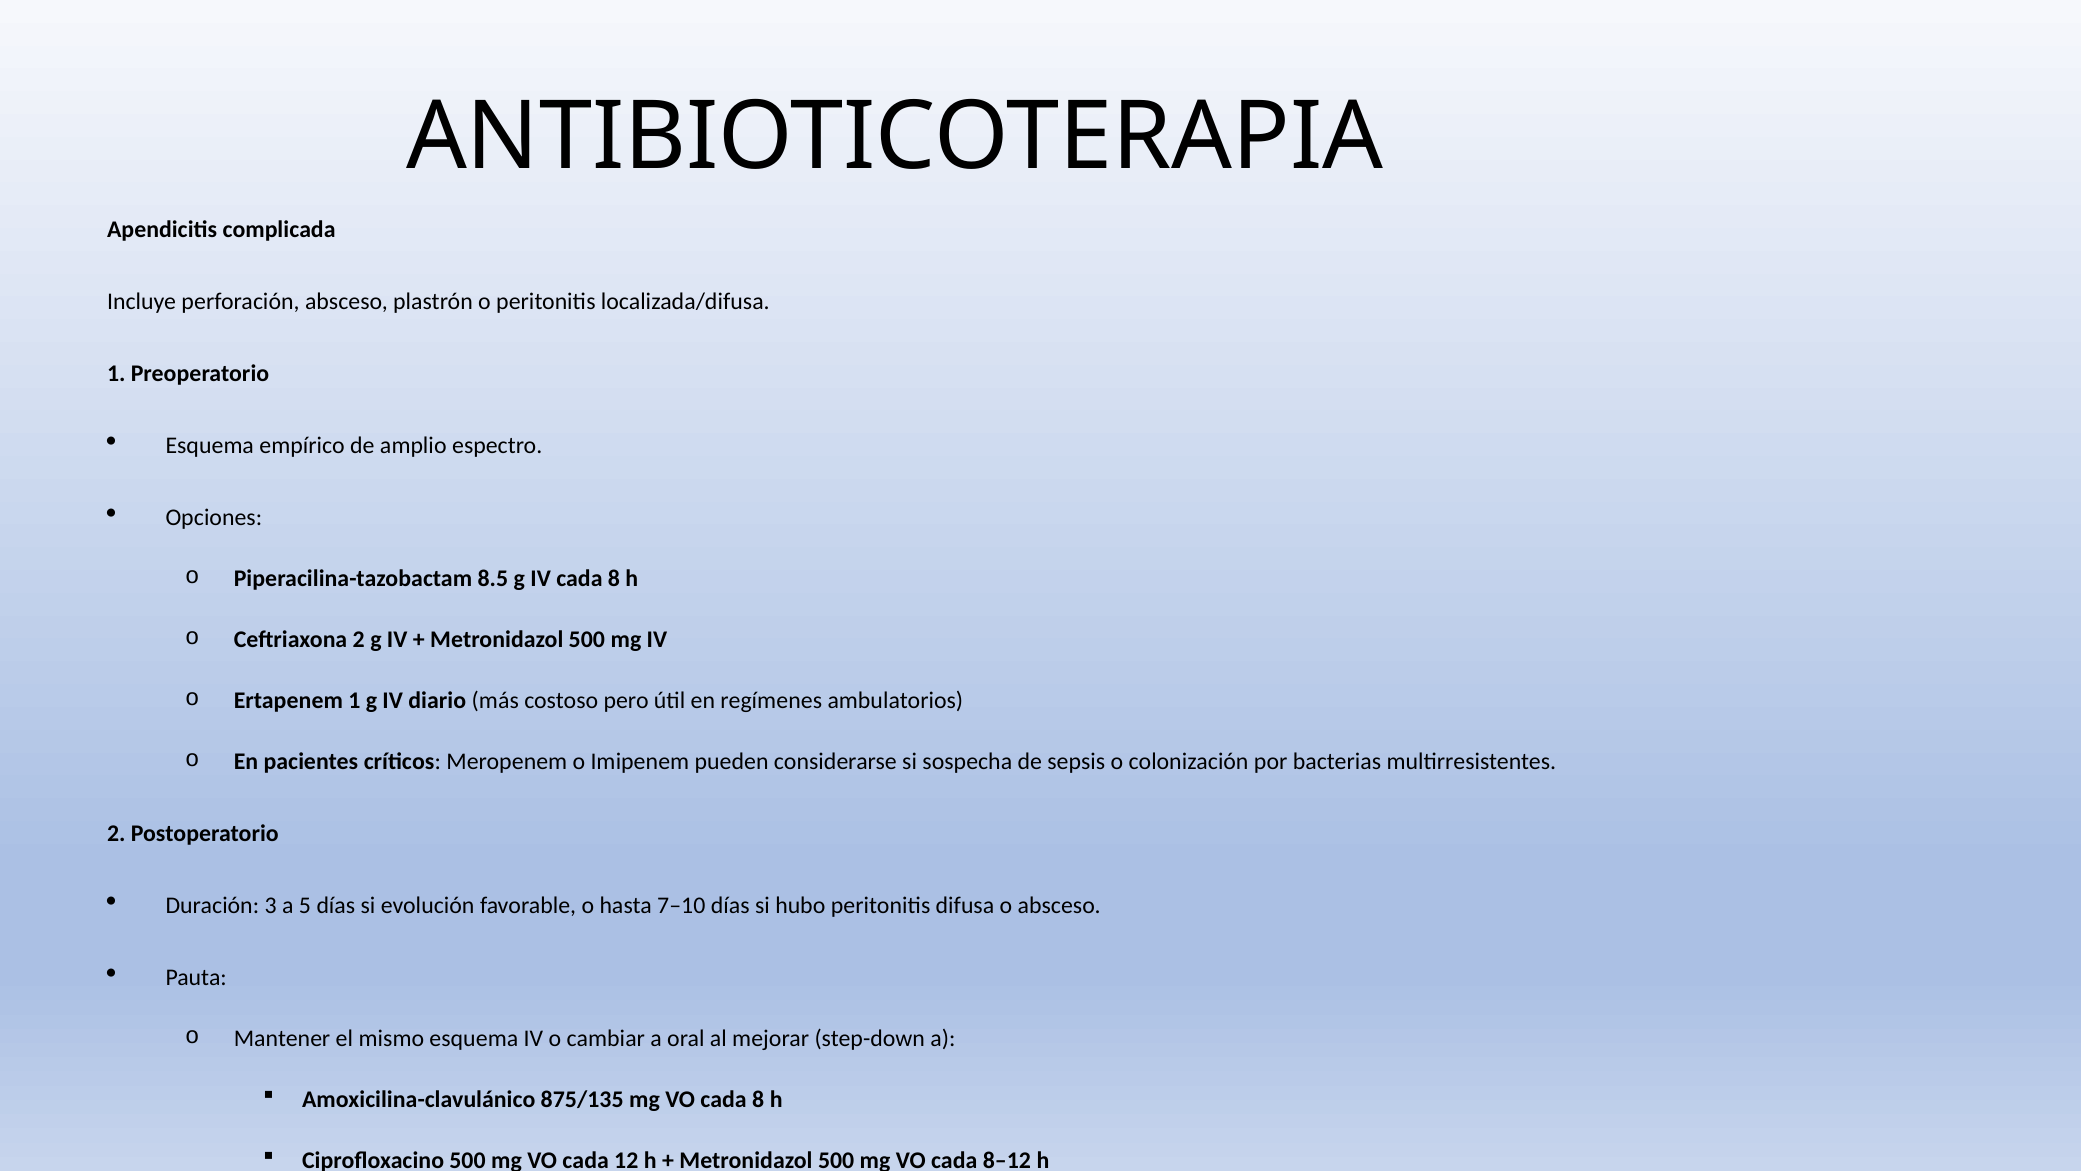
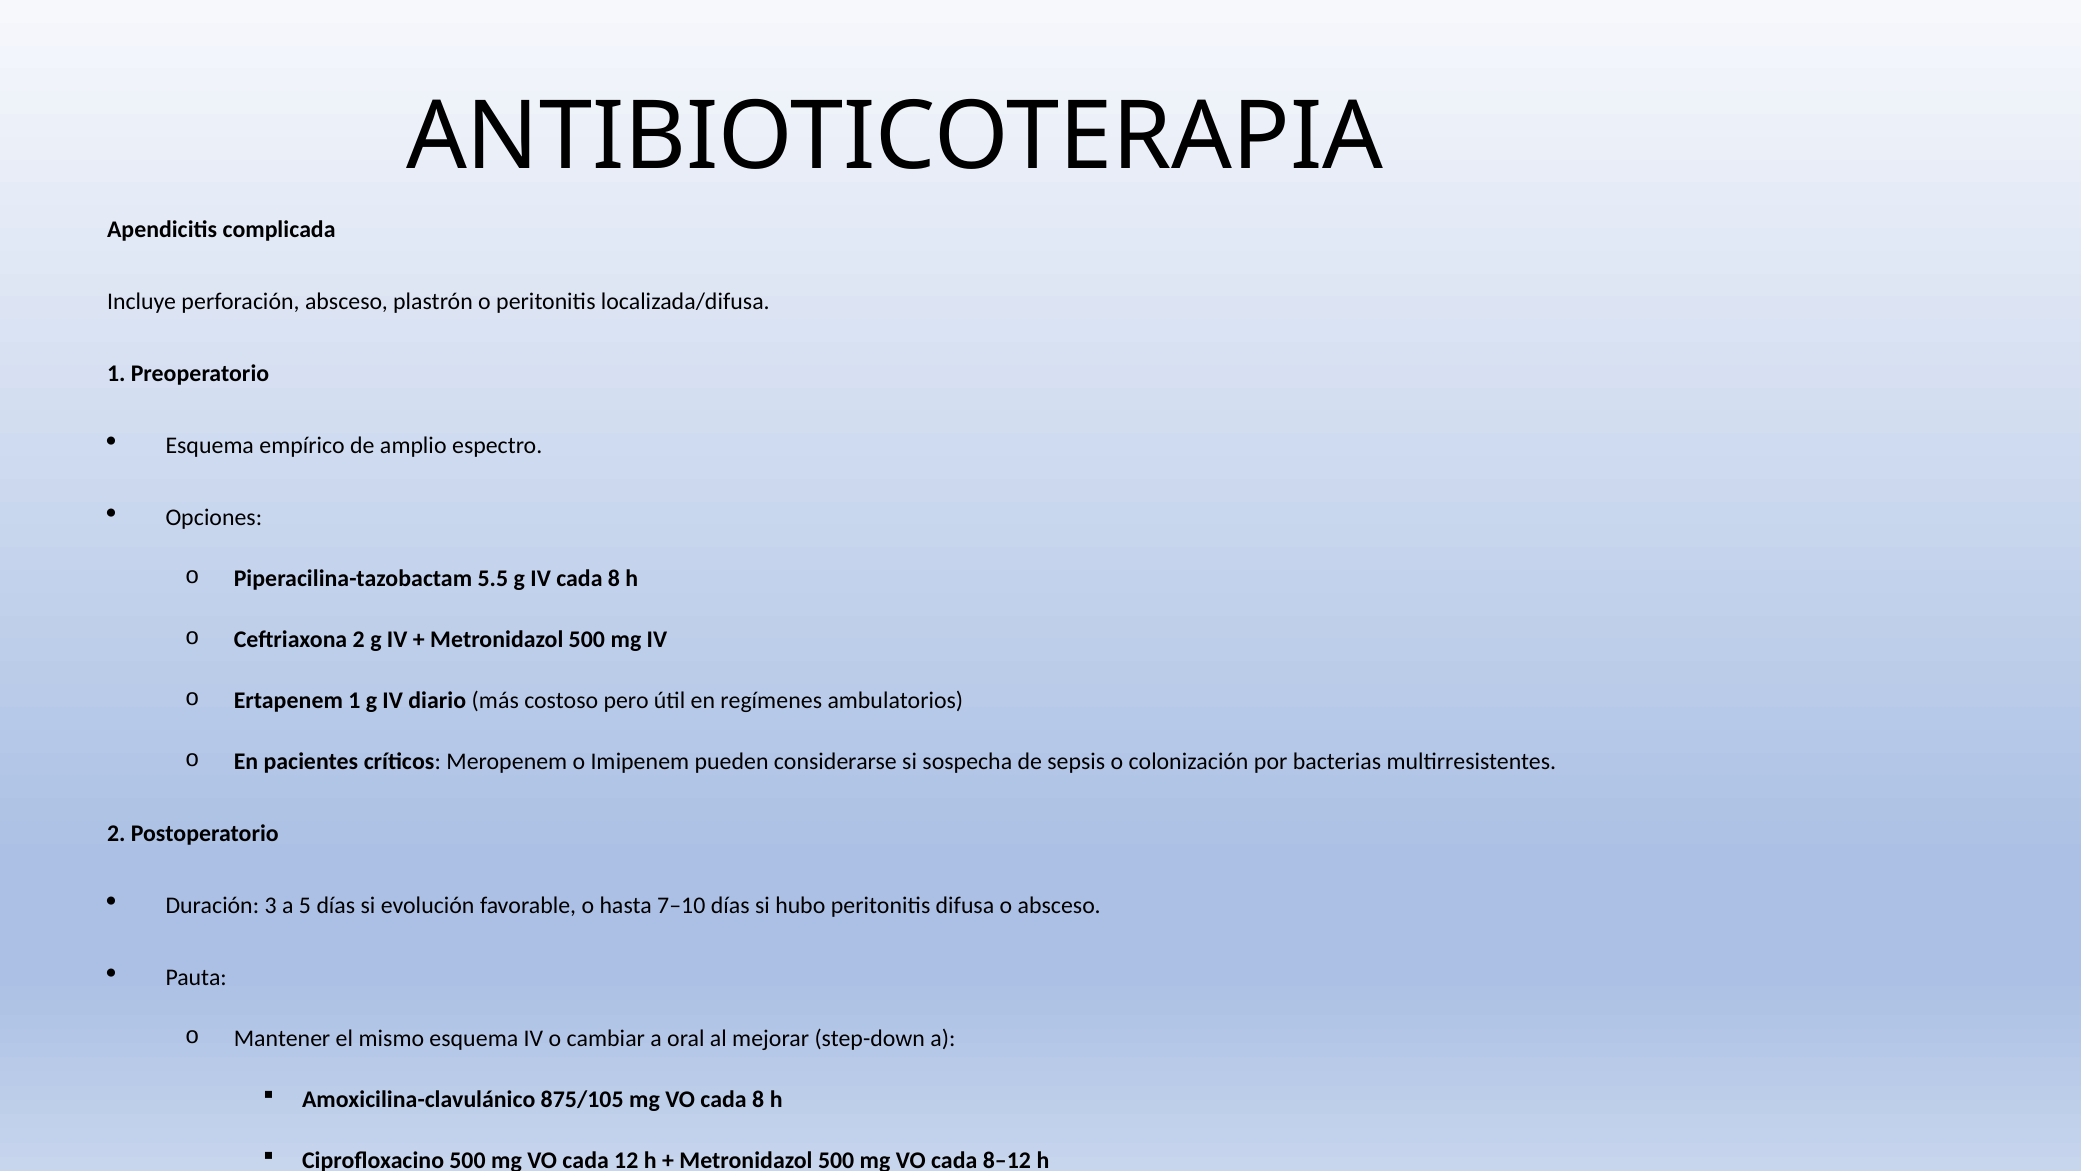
8.5: 8.5 -> 5.5
875/135: 875/135 -> 875/105
